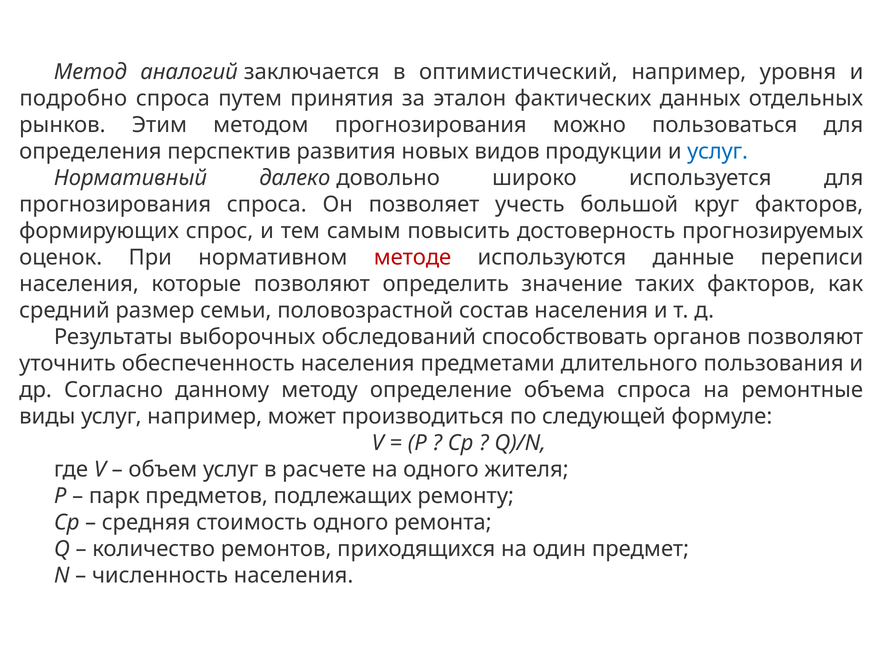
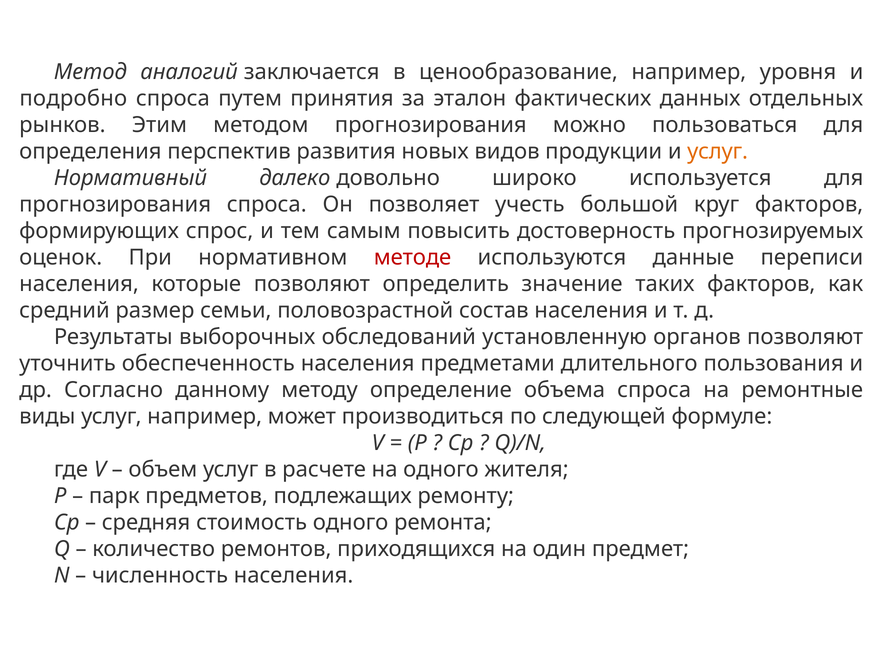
оптимистический: оптимистический -> ценообразование
услуг at (718, 152) colour: blue -> orange
способствовать: способствовать -> установленную
